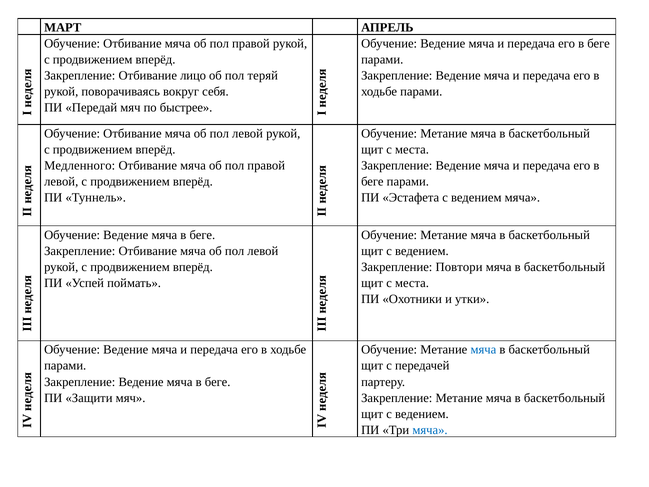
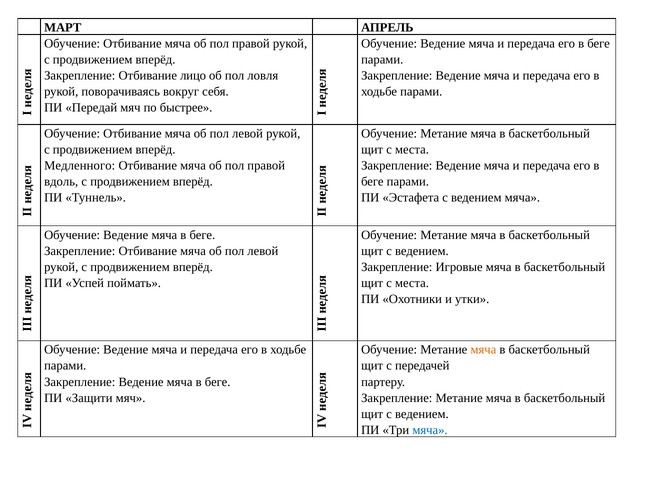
теряй: теряй -> ловля
левой at (61, 182): левой -> вдоль
Повтори: Повтори -> Игровые
мяча at (483, 350) colour: blue -> orange
